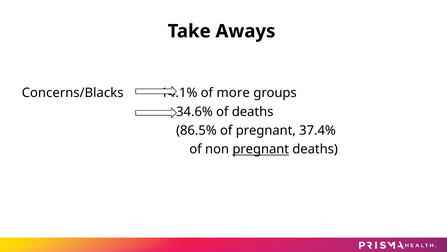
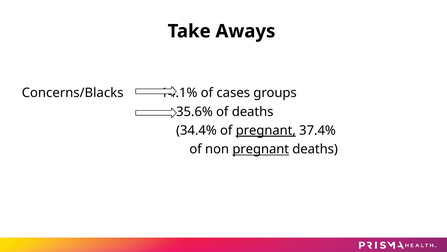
more: more -> cases
34.6%: 34.6% -> 35.6%
86.5%: 86.5% -> 34.4%
pregnant at (266, 130) underline: none -> present
